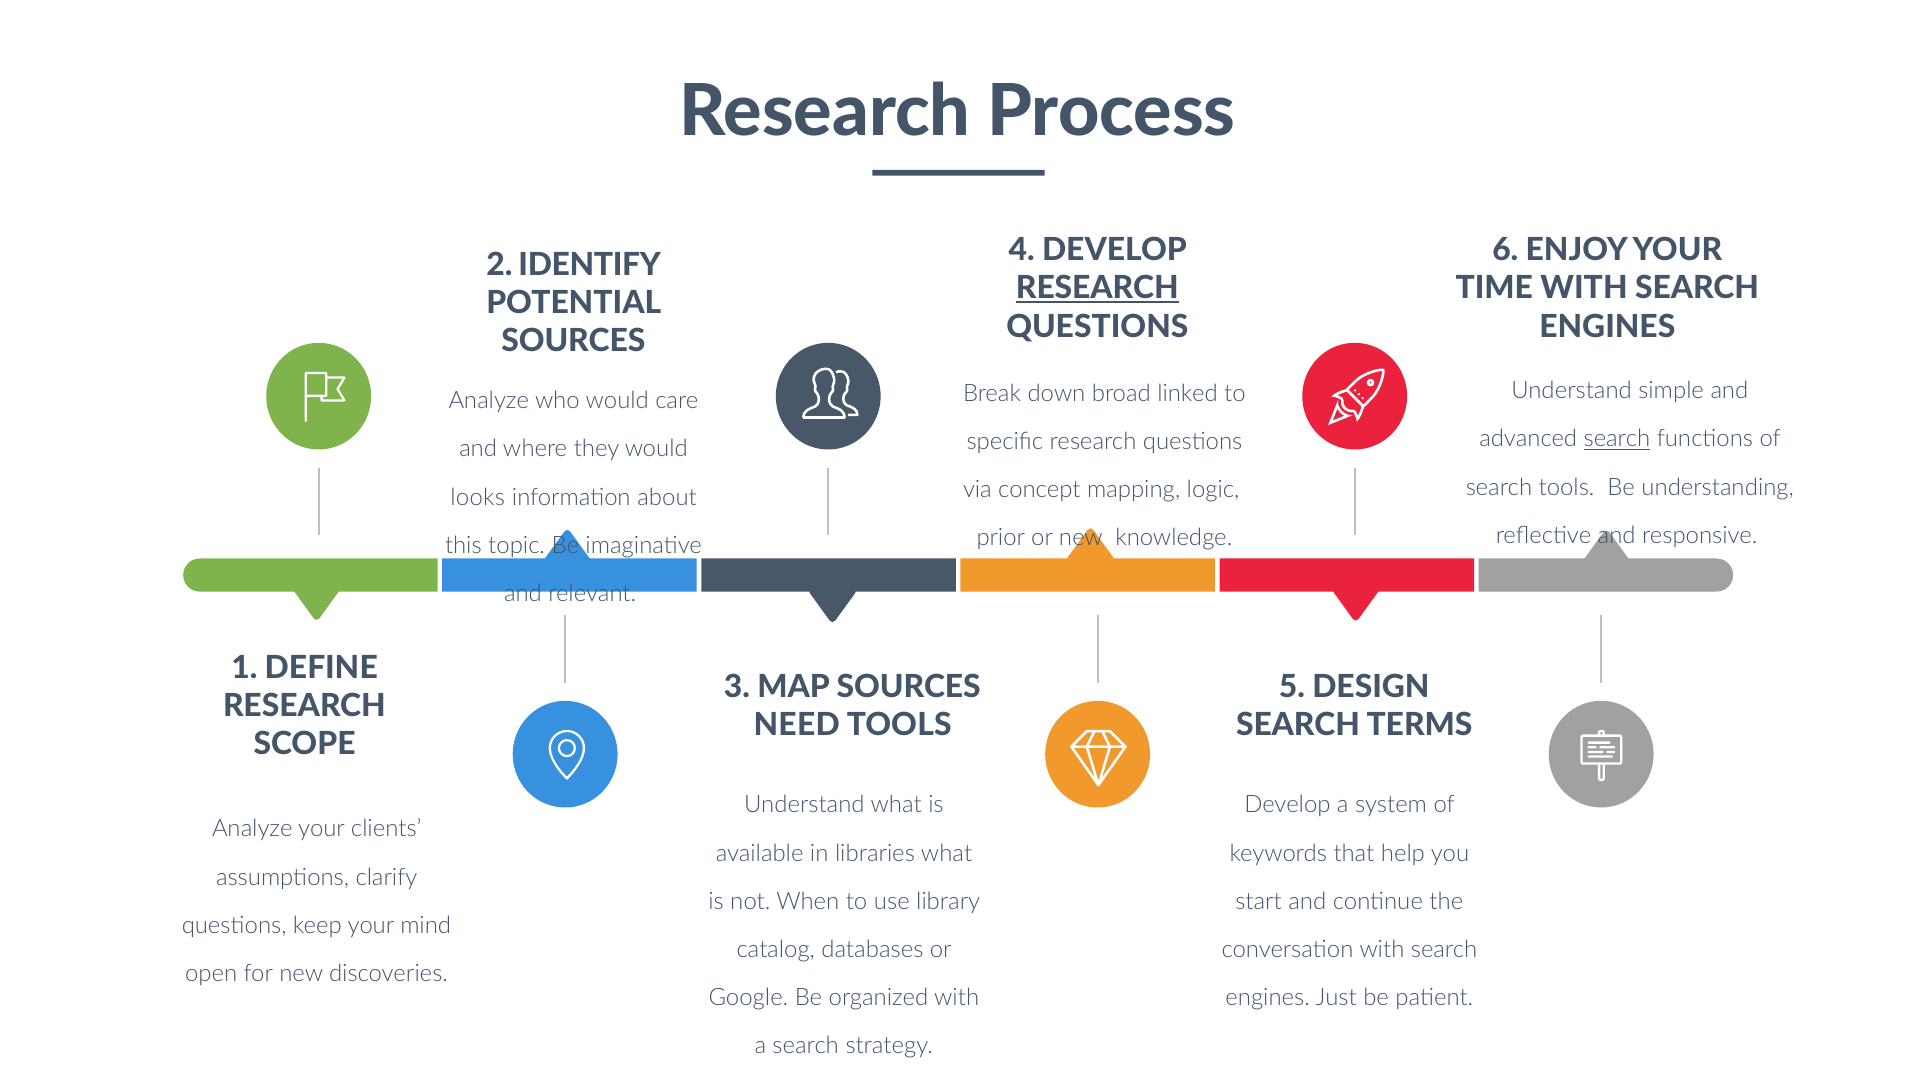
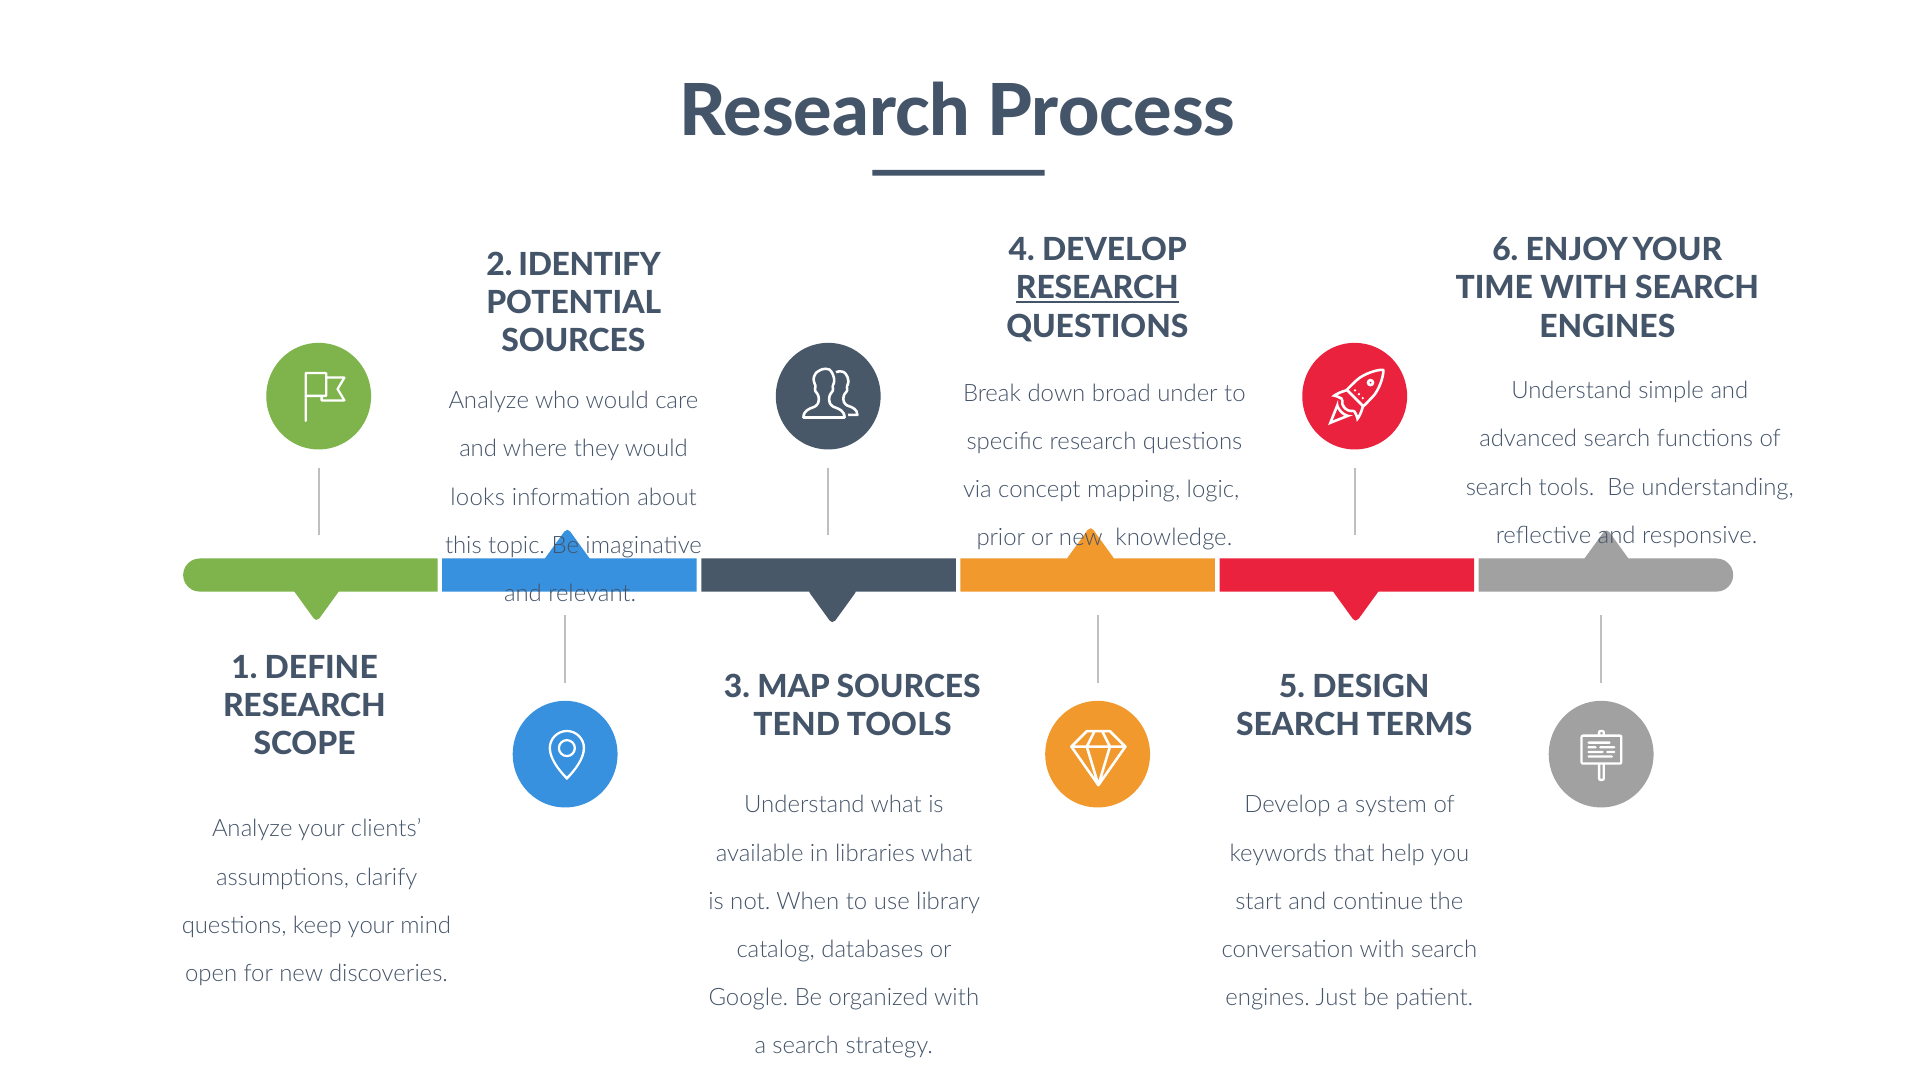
linked: linked -> under
search at (1617, 439) underline: present -> none
NEED: NEED -> TEND
